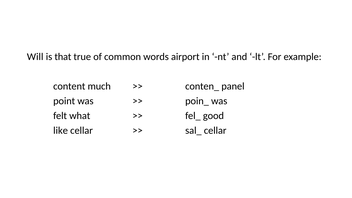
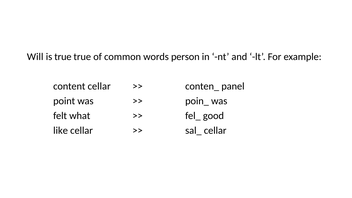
is that: that -> true
airport: airport -> person
content much: much -> cellar
